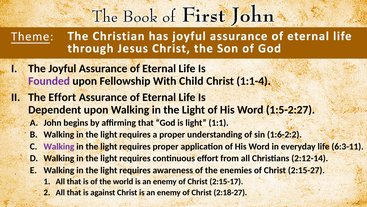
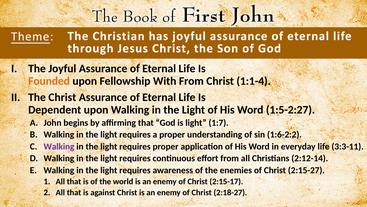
Founded colour: purple -> orange
With Child: Child -> From
The Effort: Effort -> Christ
1:1: 1:1 -> 1:7
6:3-11: 6:3-11 -> 3:3-11
